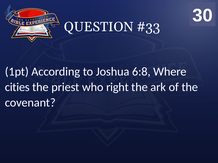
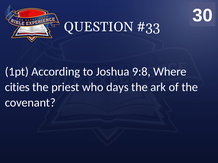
6:8: 6:8 -> 9:8
right: right -> days
